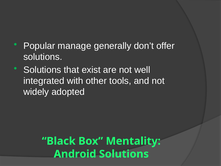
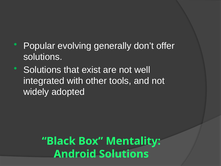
manage: manage -> evolving
